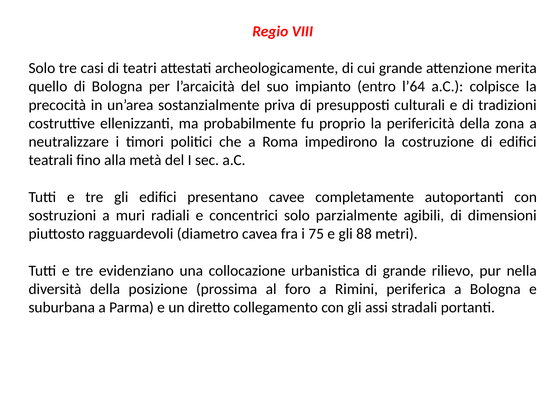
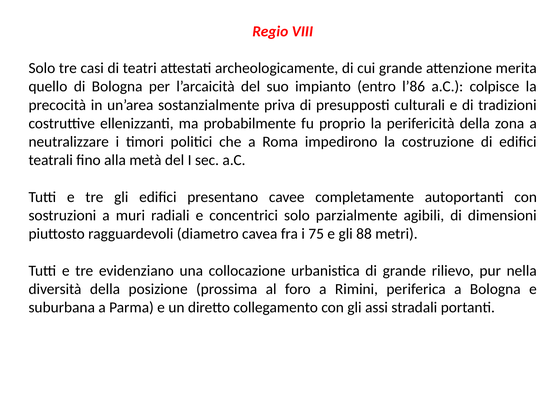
l’64: l’64 -> l’86
